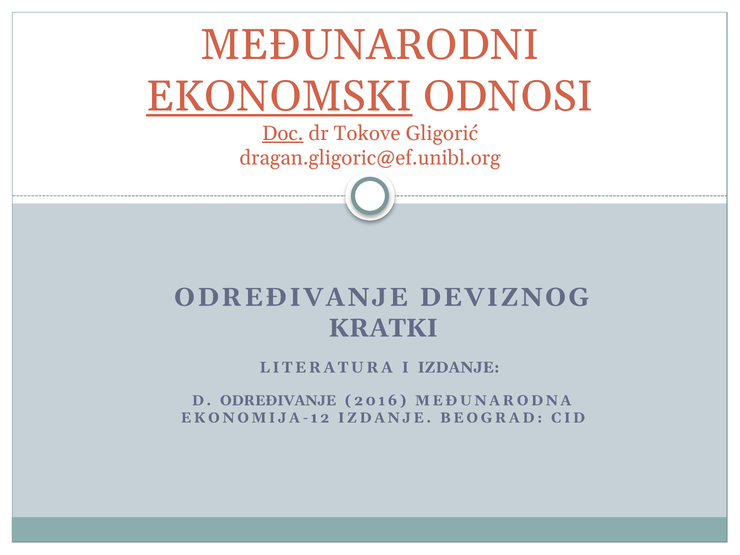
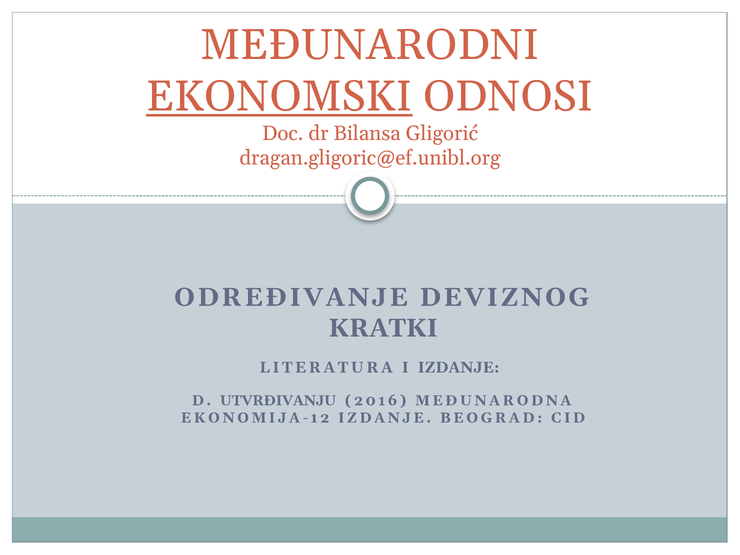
Doc underline: present -> none
Tokove: Tokove -> Bilansa
D ODREĐIVANJE: ODREĐIVANJE -> UTVRĐIVANJU
